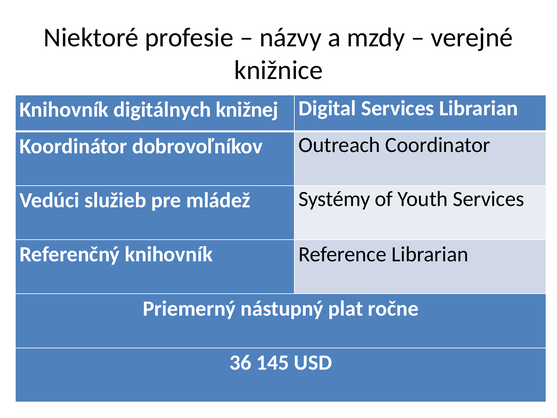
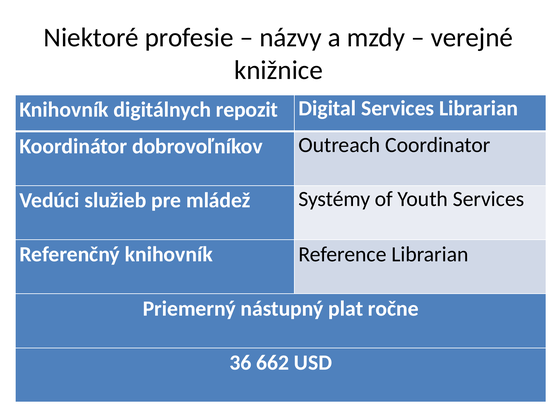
knižnej: knižnej -> repozit
145: 145 -> 662
